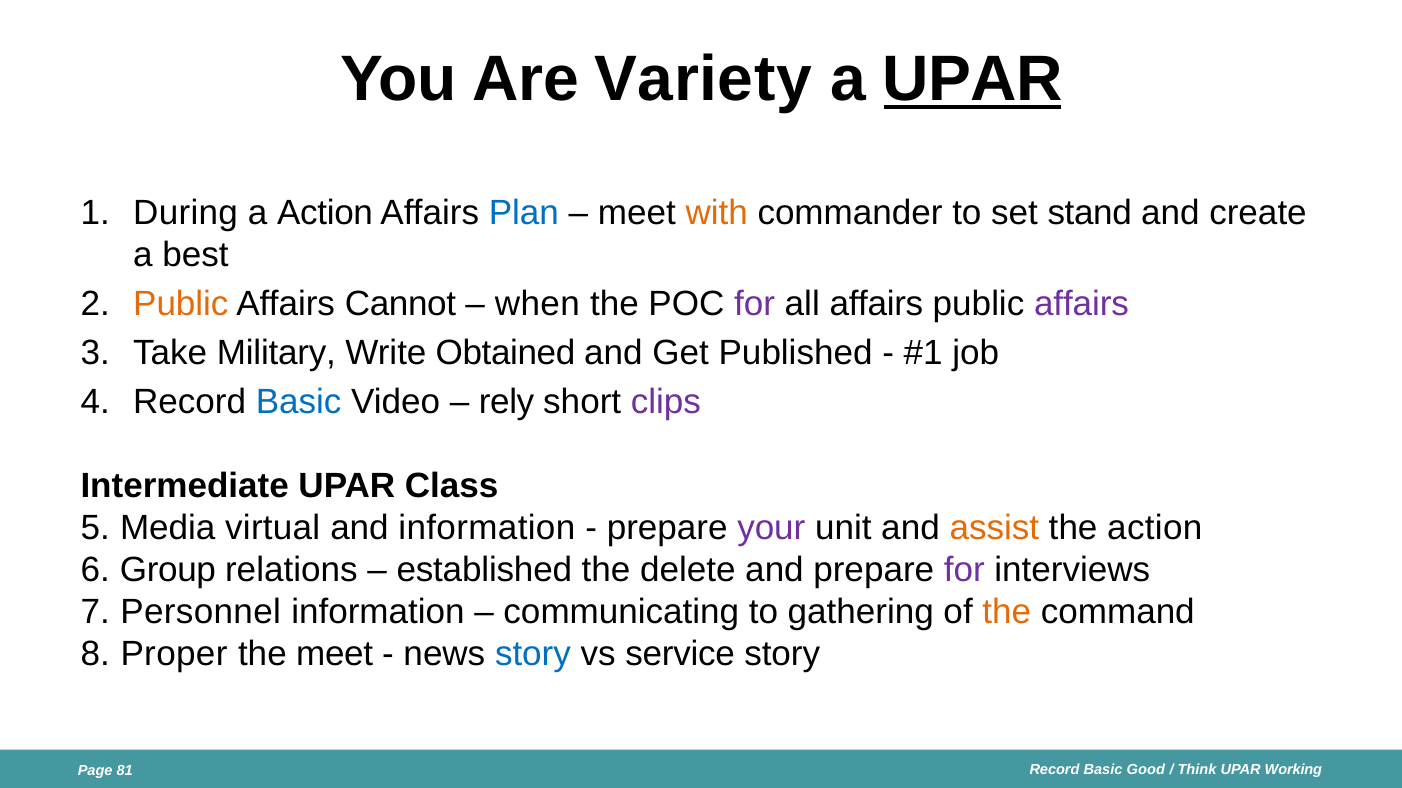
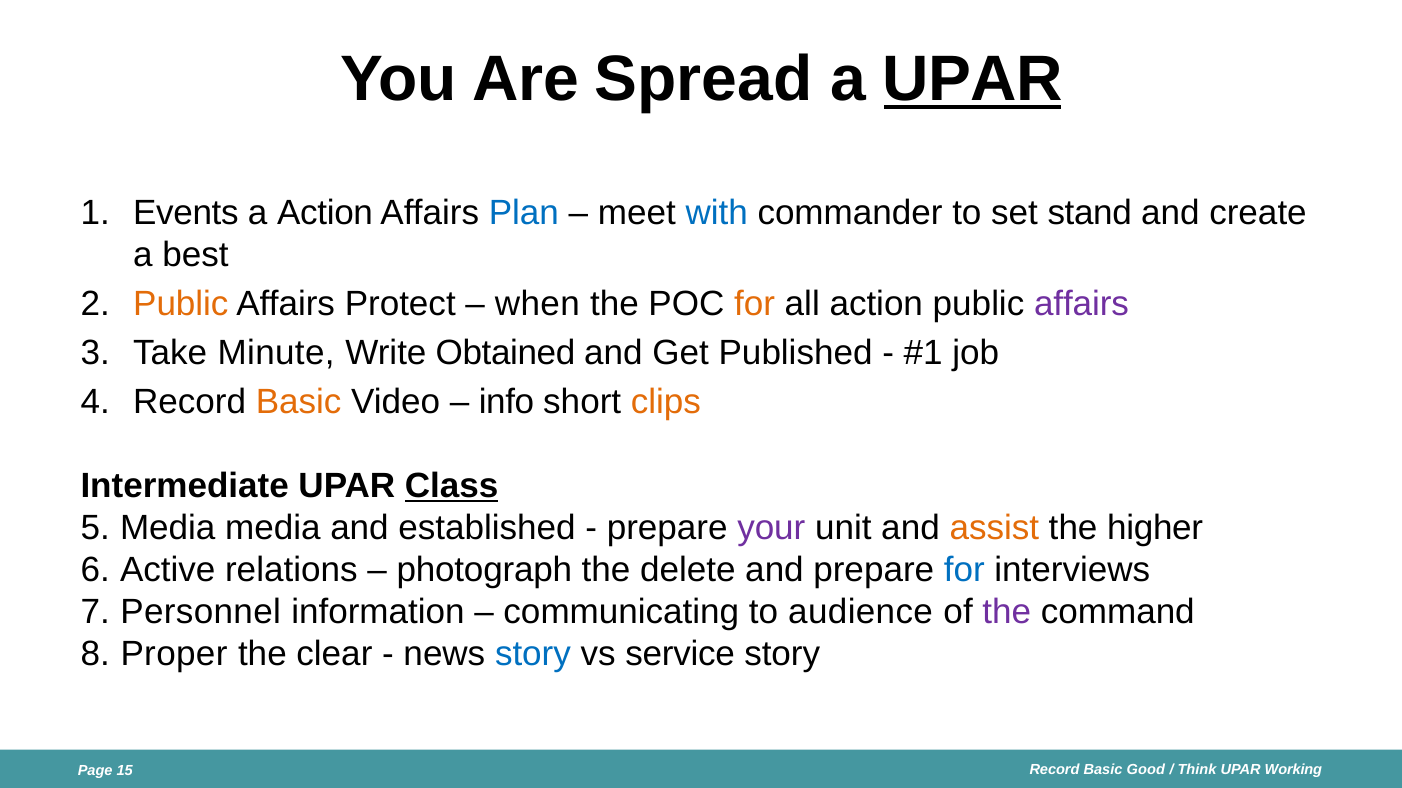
Variety: Variety -> Spread
During: During -> Events
with colour: orange -> blue
Cannot: Cannot -> Protect
for at (755, 304) colour: purple -> orange
all affairs: affairs -> action
Military: Military -> Minute
Basic at (299, 402) colour: blue -> orange
rely: rely -> info
clips colour: purple -> orange
Class underline: none -> present
Media virtual: virtual -> media
and information: information -> established
the action: action -> higher
Group: Group -> Active
established: established -> photograph
for at (964, 570) colour: purple -> blue
gathering: gathering -> audience
the at (1007, 612) colour: orange -> purple
the meet: meet -> clear
81: 81 -> 15
